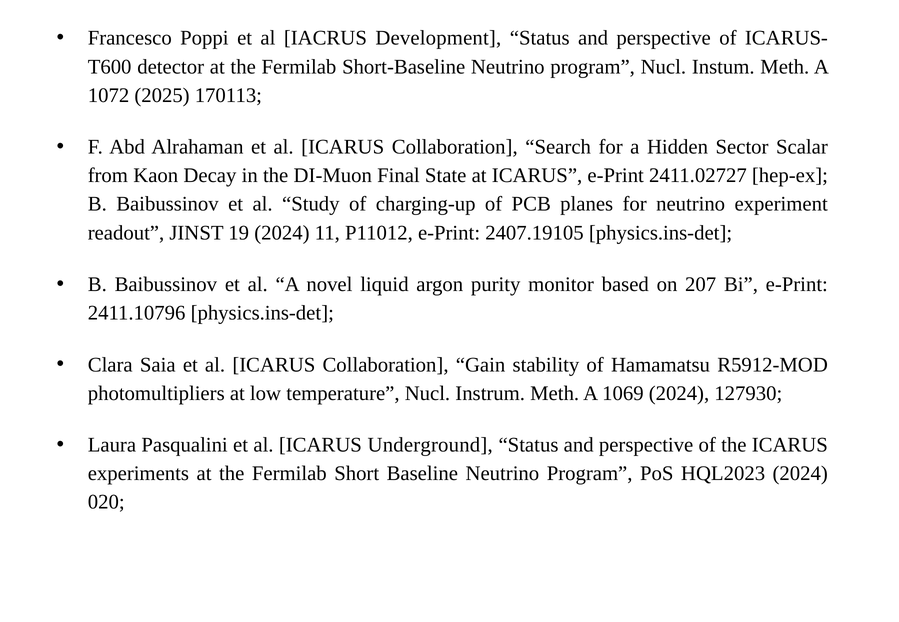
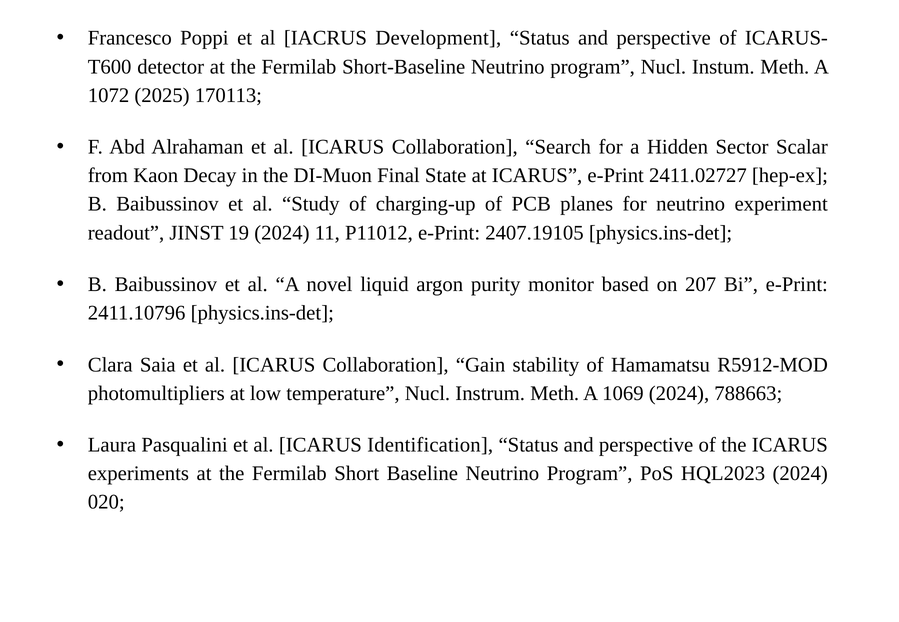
127930: 127930 -> 788663
Underground: Underground -> Identification
